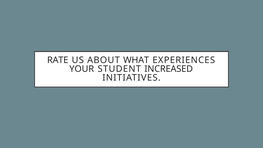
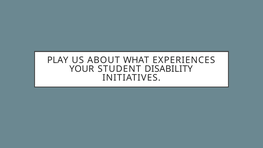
RATE: RATE -> PLAY
INCREASED: INCREASED -> DISABILITY
